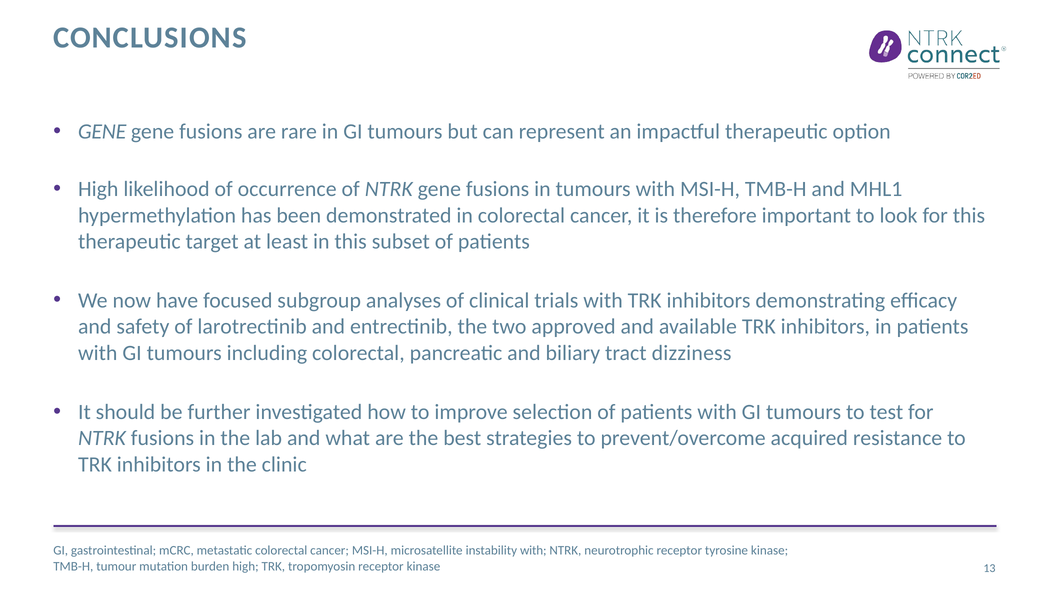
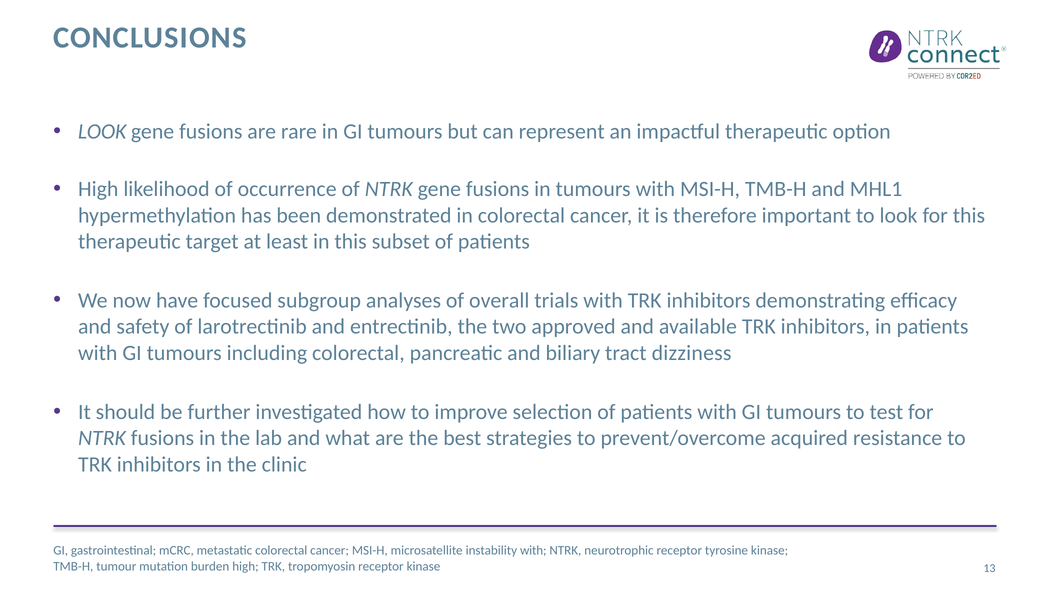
GENE at (102, 132): GENE -> LOOK
clinical: clinical -> overall
